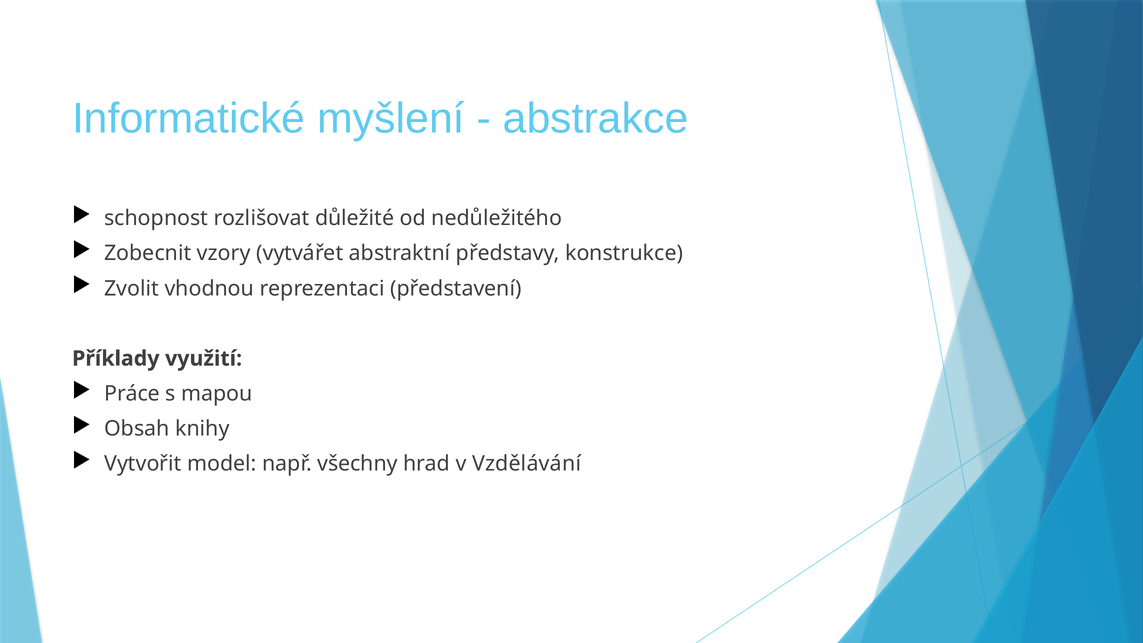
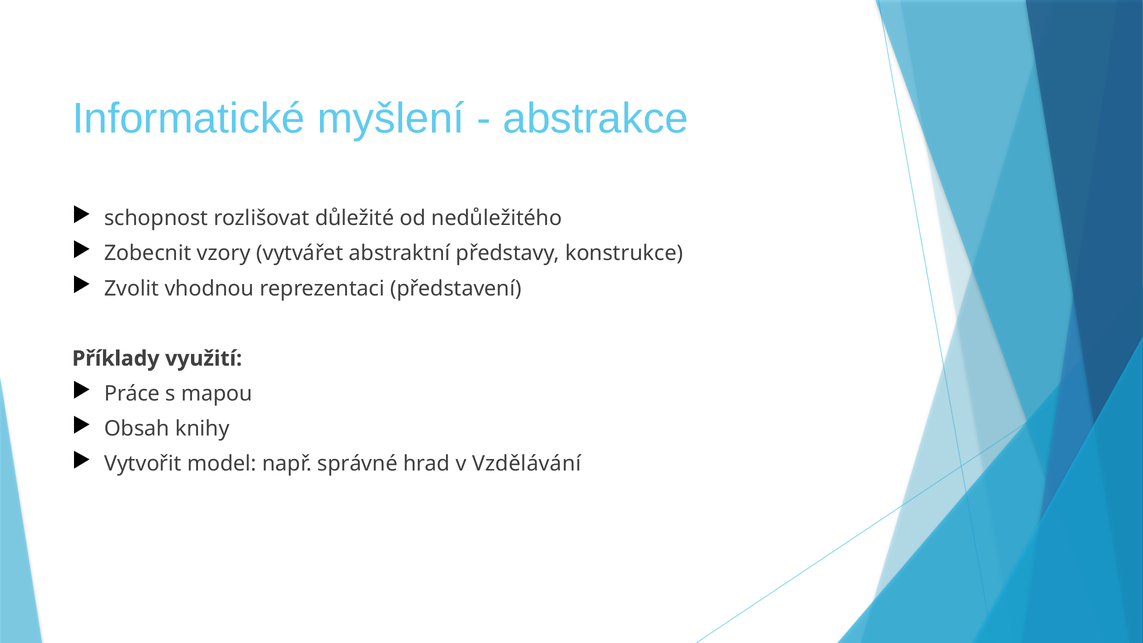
všechny: všechny -> správné
